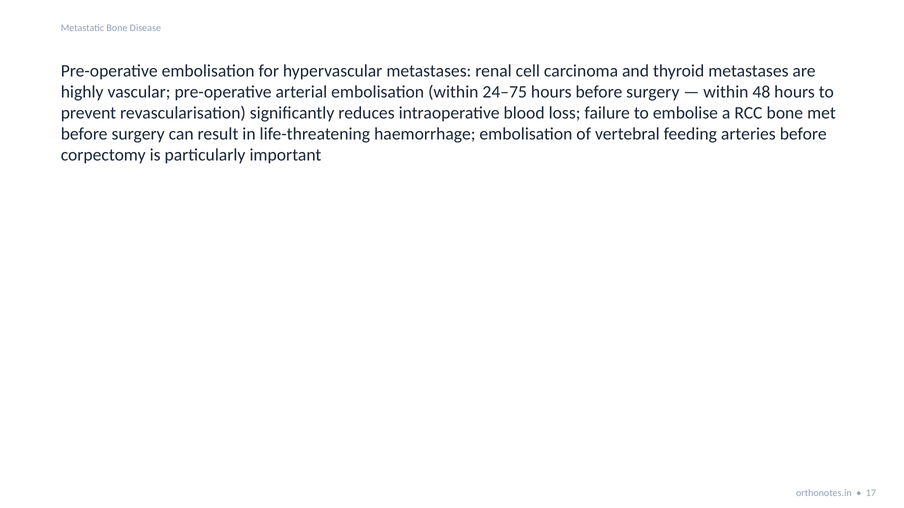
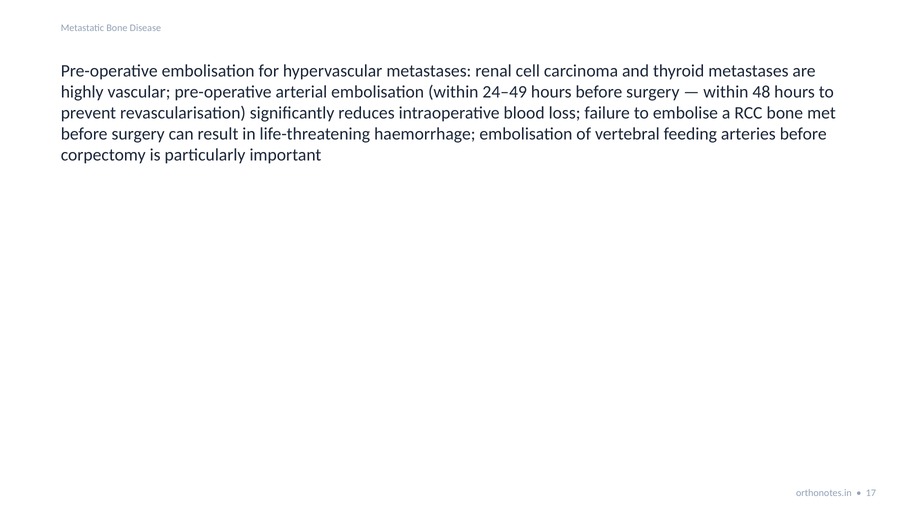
24–75: 24–75 -> 24–49
